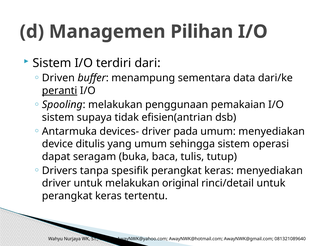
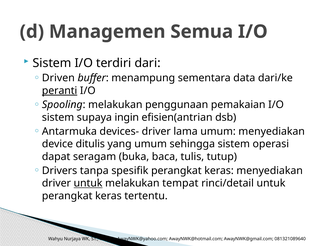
Pilihan: Pilihan -> Semua
tidak: tidak -> ingin
pada: pada -> lama
untuk at (88, 183) underline: none -> present
original: original -> tempat
